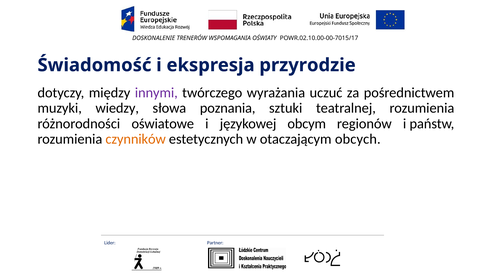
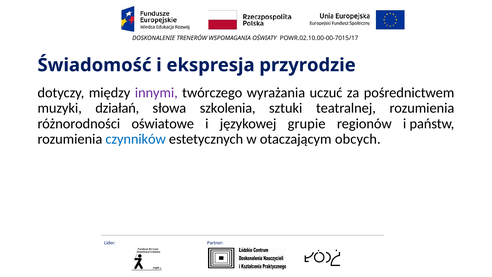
wiedzy: wiedzy -> działań
poznania: poznania -> szkolenia
obcym: obcym -> grupie
czynników colour: orange -> blue
